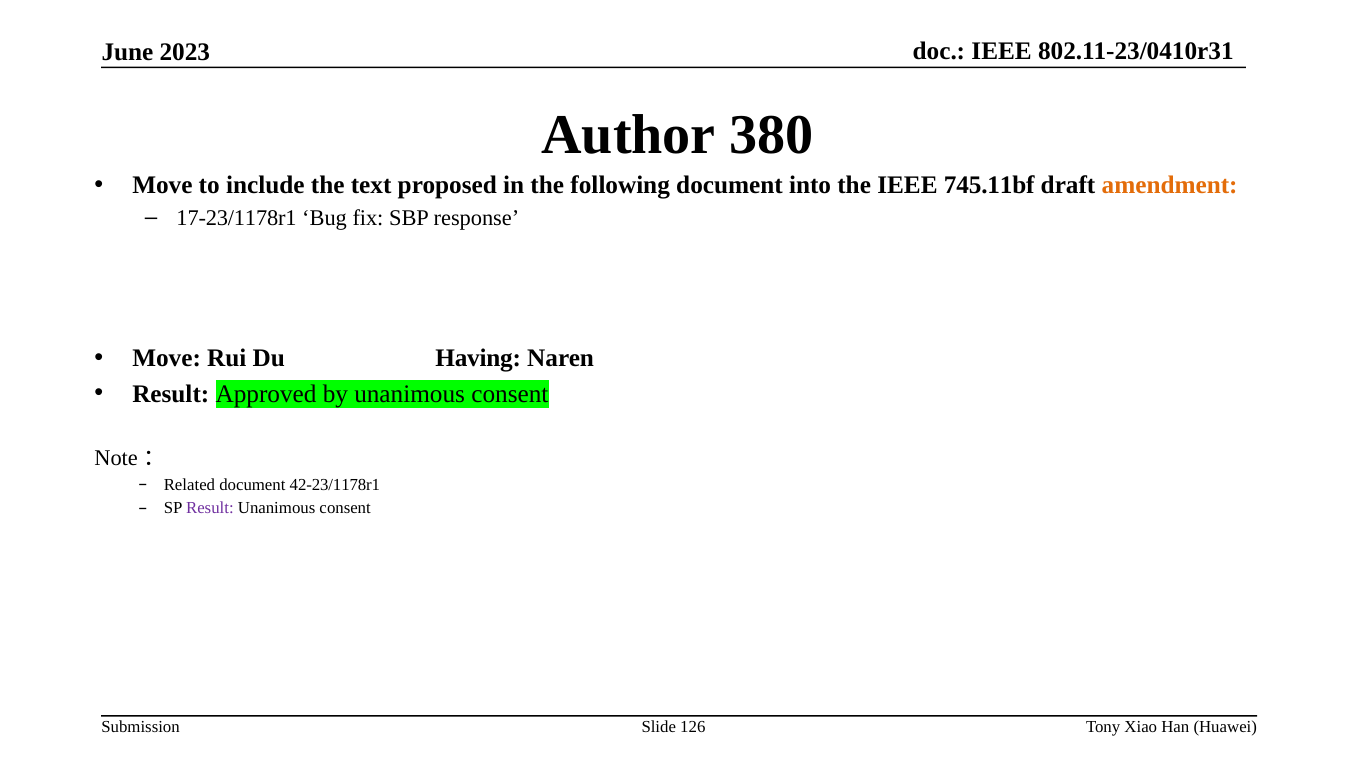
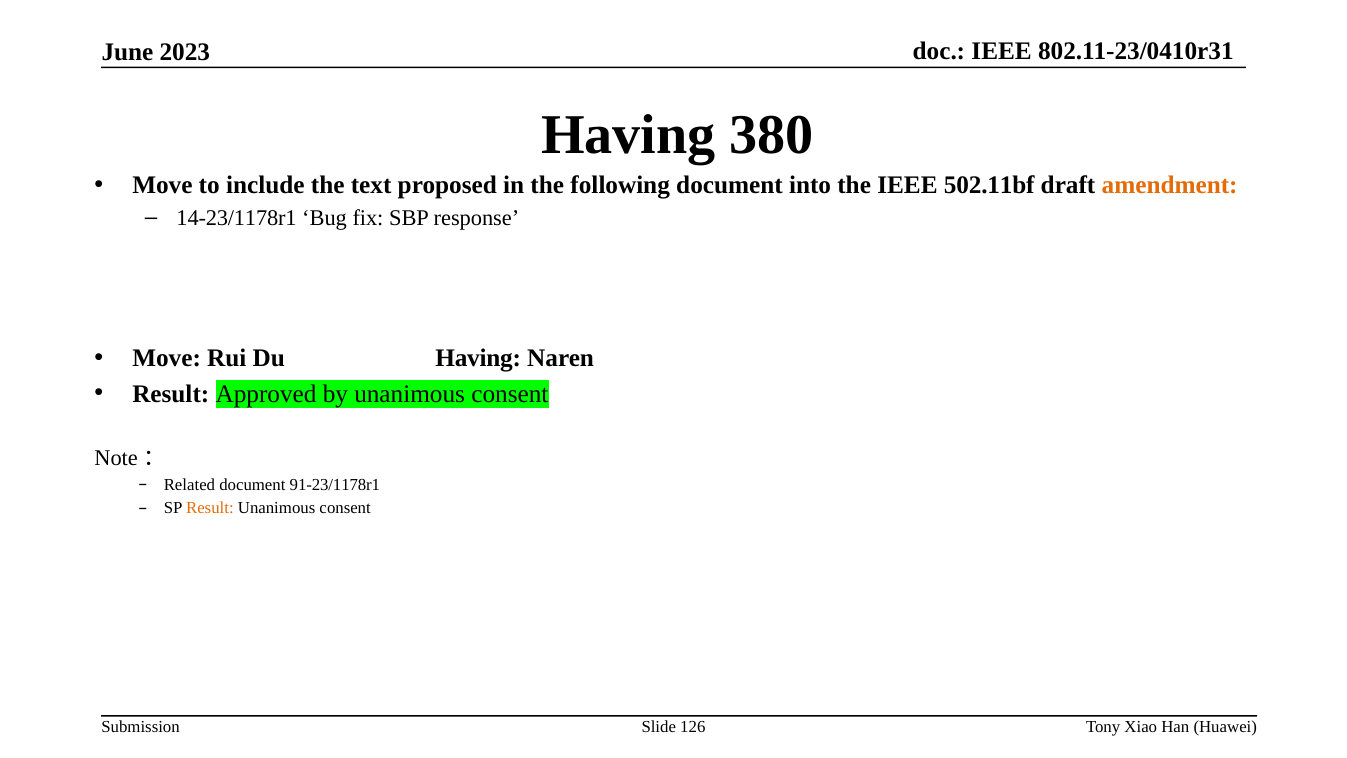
Author at (629, 135): Author -> Having
745.11bf: 745.11bf -> 502.11bf
17-23/1178r1: 17-23/1178r1 -> 14-23/1178r1
42-23/1178r1: 42-23/1178r1 -> 91-23/1178r1
Result at (210, 508) colour: purple -> orange
